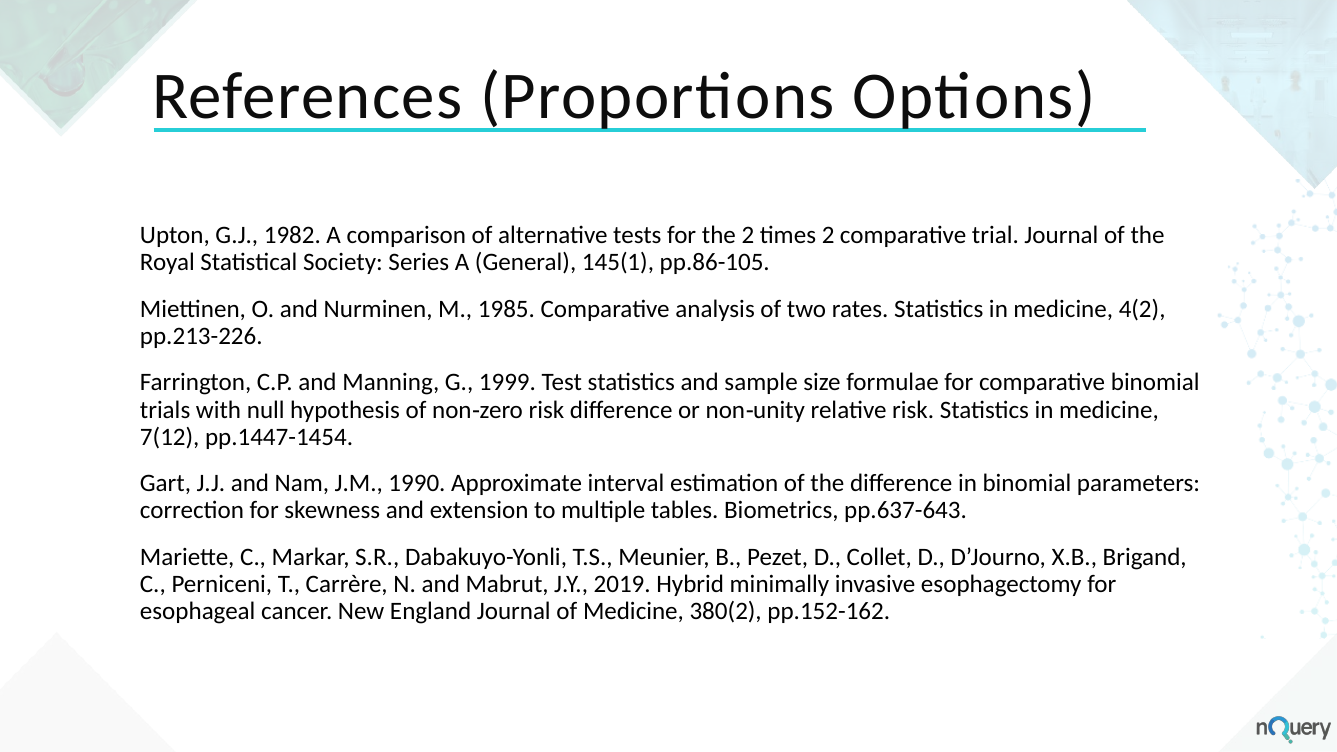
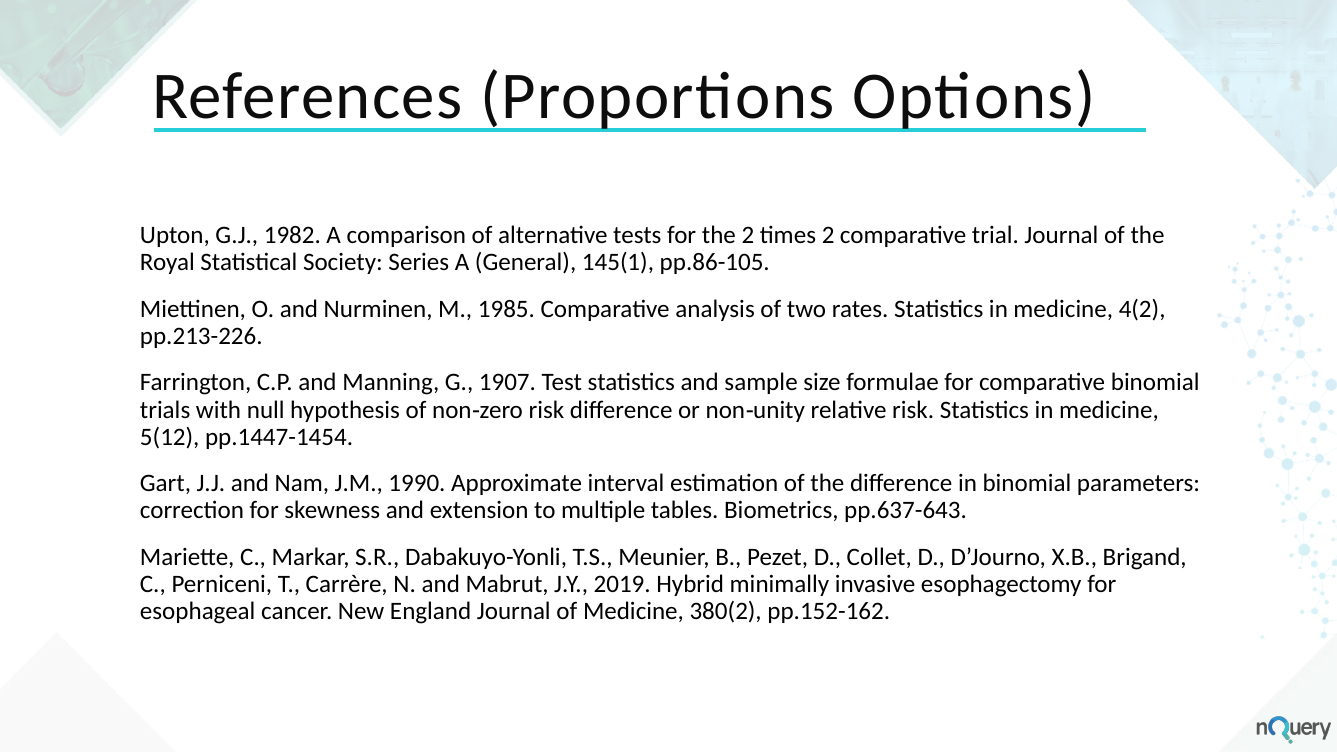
1999: 1999 -> 1907
7(12: 7(12 -> 5(12
